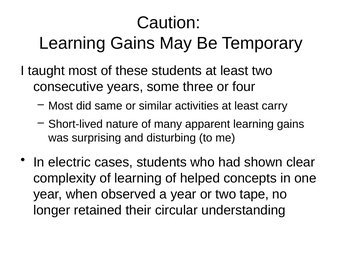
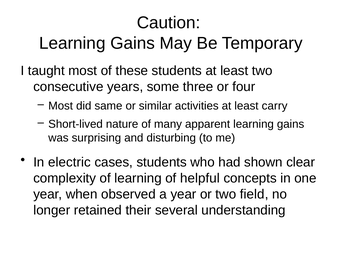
helped: helped -> helpful
tape: tape -> field
circular: circular -> several
